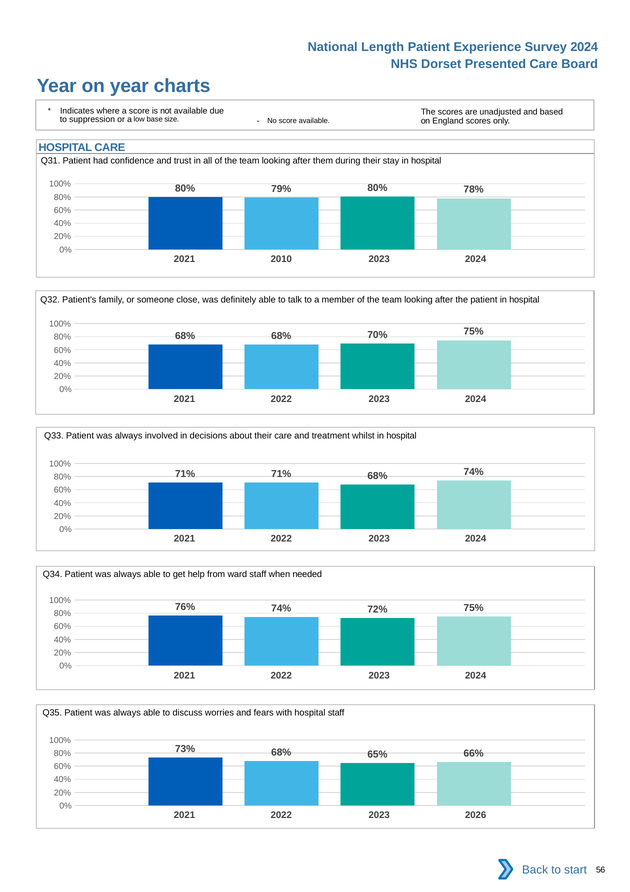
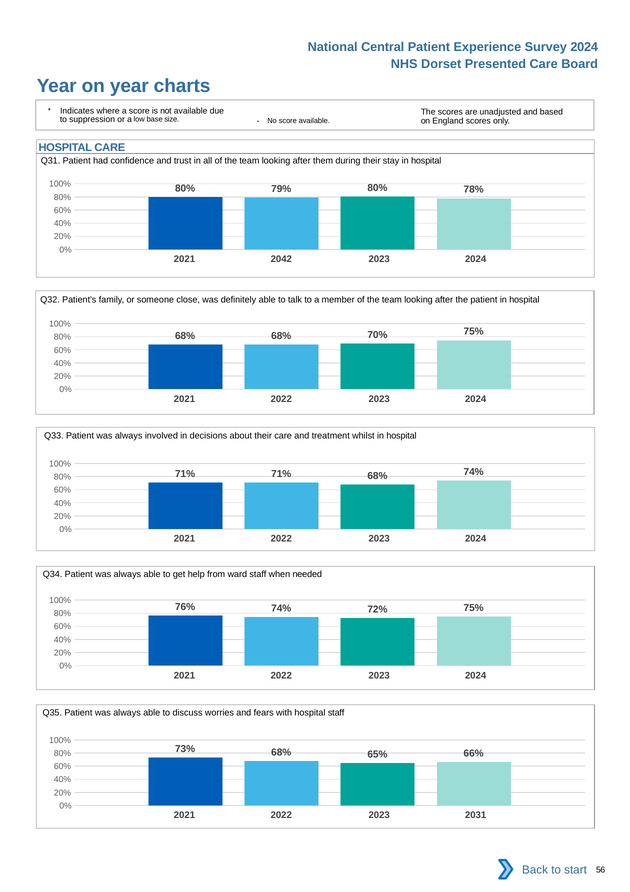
Length: Length -> Central
2010: 2010 -> 2042
2026: 2026 -> 2031
